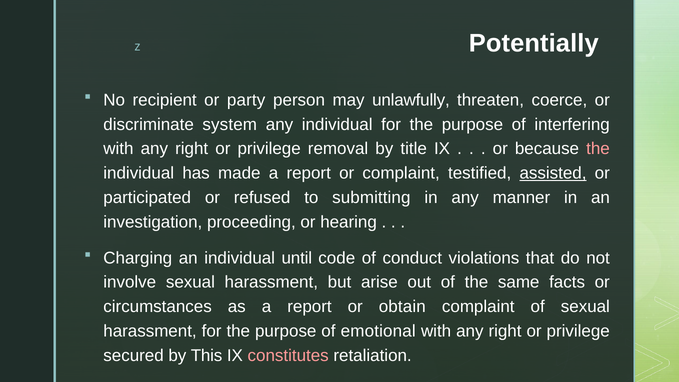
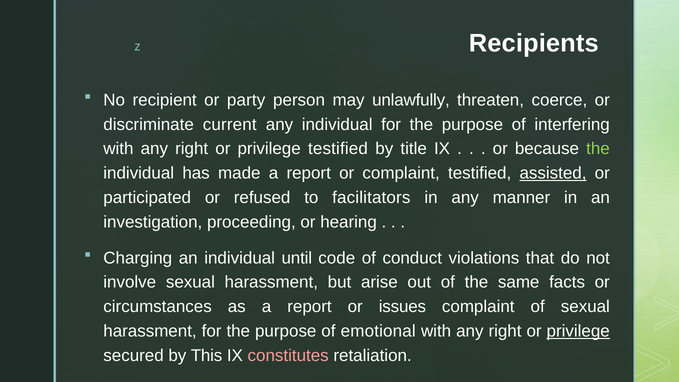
Potentially: Potentially -> Recipients
system: system -> current
privilege removal: removal -> testified
the at (598, 149) colour: pink -> light green
submitting: submitting -> facilitators
obtain: obtain -> issues
privilege at (578, 331) underline: none -> present
